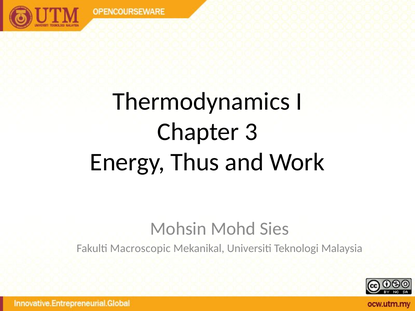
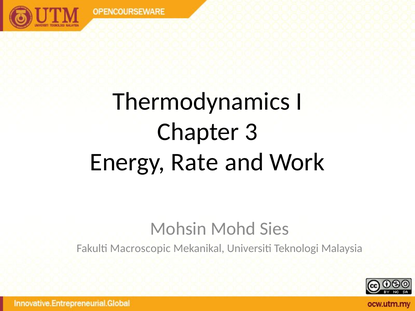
Thus: Thus -> Rate
